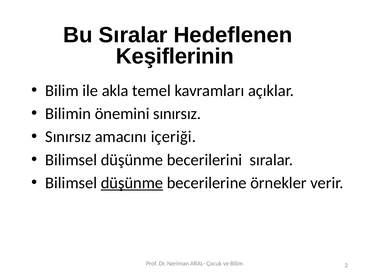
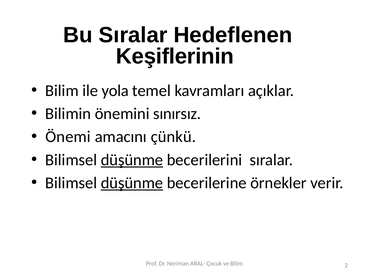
akla: akla -> yola
Sınırsız at (68, 136): Sınırsız -> Önemi
içeriği: içeriği -> çünkü
düşünme at (132, 160) underline: none -> present
